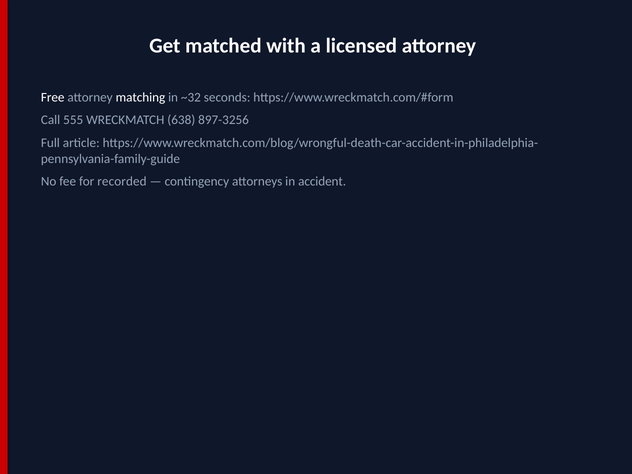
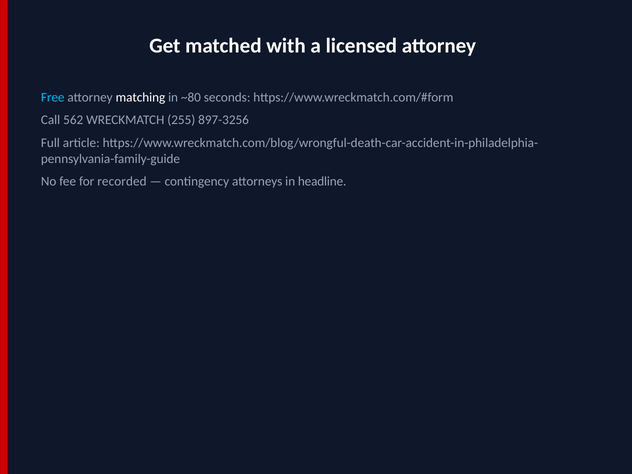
Free colour: white -> light blue
~32: ~32 -> ~80
555: 555 -> 562
638: 638 -> 255
accident: accident -> headline
